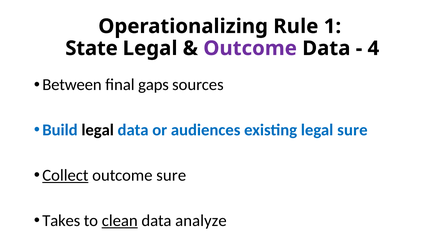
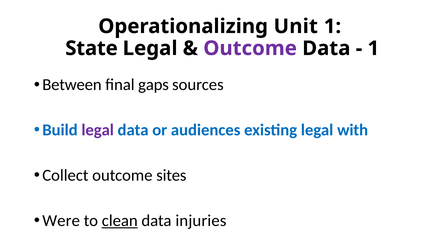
Rule: Rule -> Unit
4 at (373, 48): 4 -> 1
legal at (98, 130) colour: black -> purple
legal sure: sure -> with
Collect underline: present -> none
outcome sure: sure -> sites
Takes: Takes -> Were
analyze: analyze -> injuries
